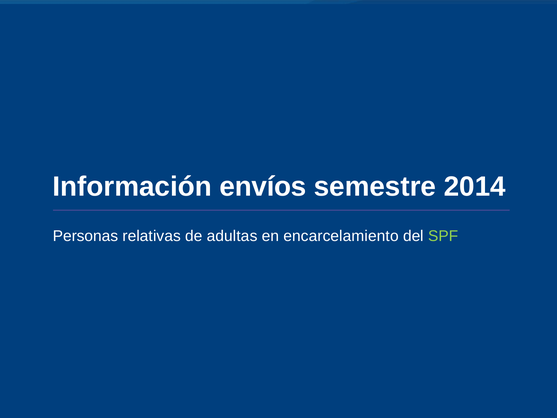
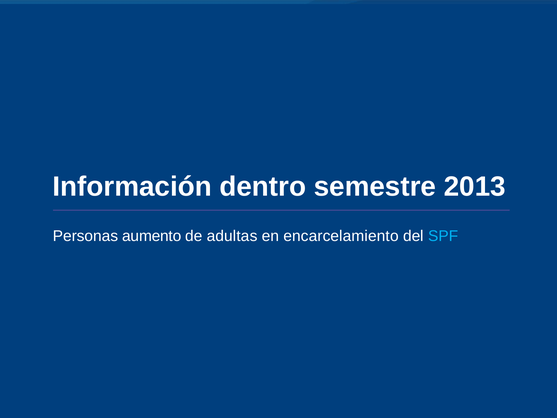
envíos: envíos -> dentro
2014: 2014 -> 2013
relativas: relativas -> aumento
SPF colour: light green -> light blue
